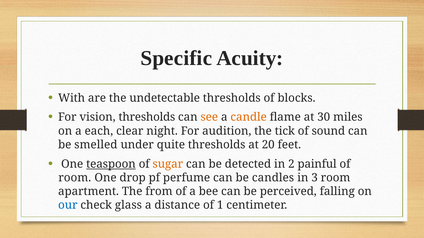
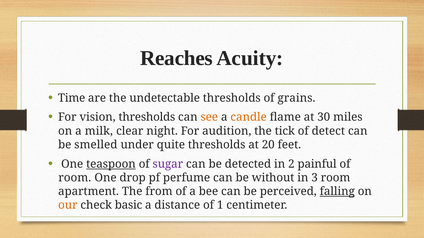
Specific: Specific -> Reaches
With: With -> Time
blocks: blocks -> grains
each: each -> milk
sound: sound -> detect
sugar colour: orange -> purple
candles: candles -> without
falling underline: none -> present
our colour: blue -> orange
glass: glass -> basic
